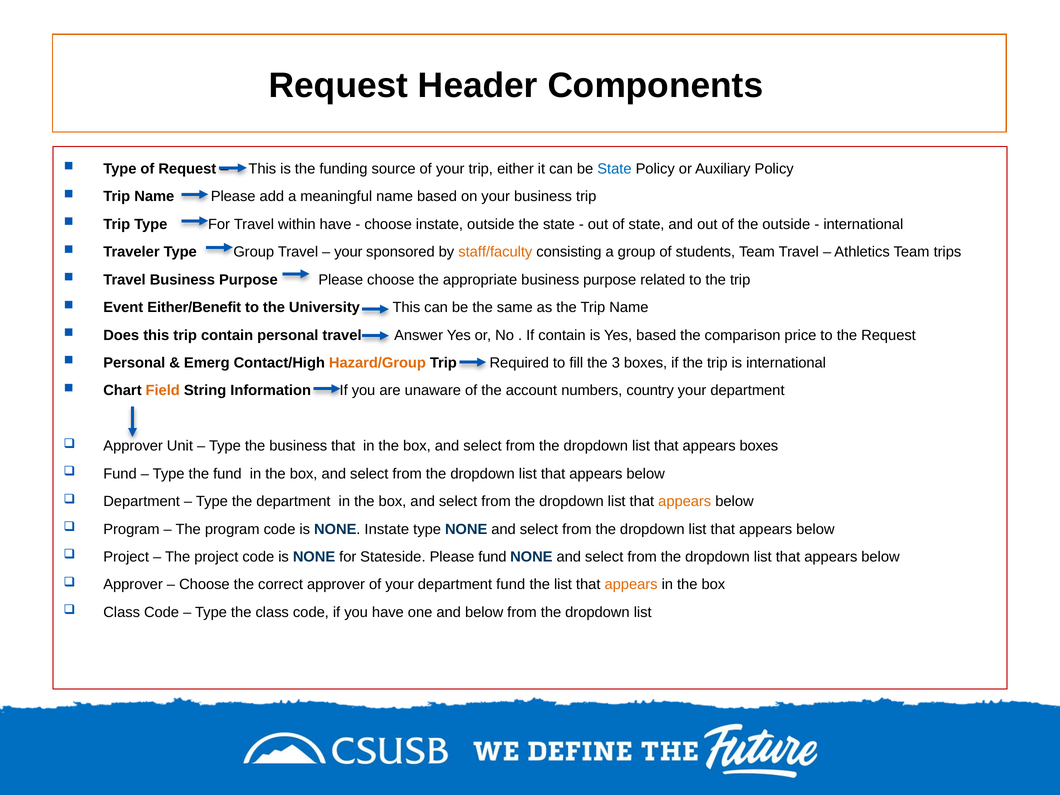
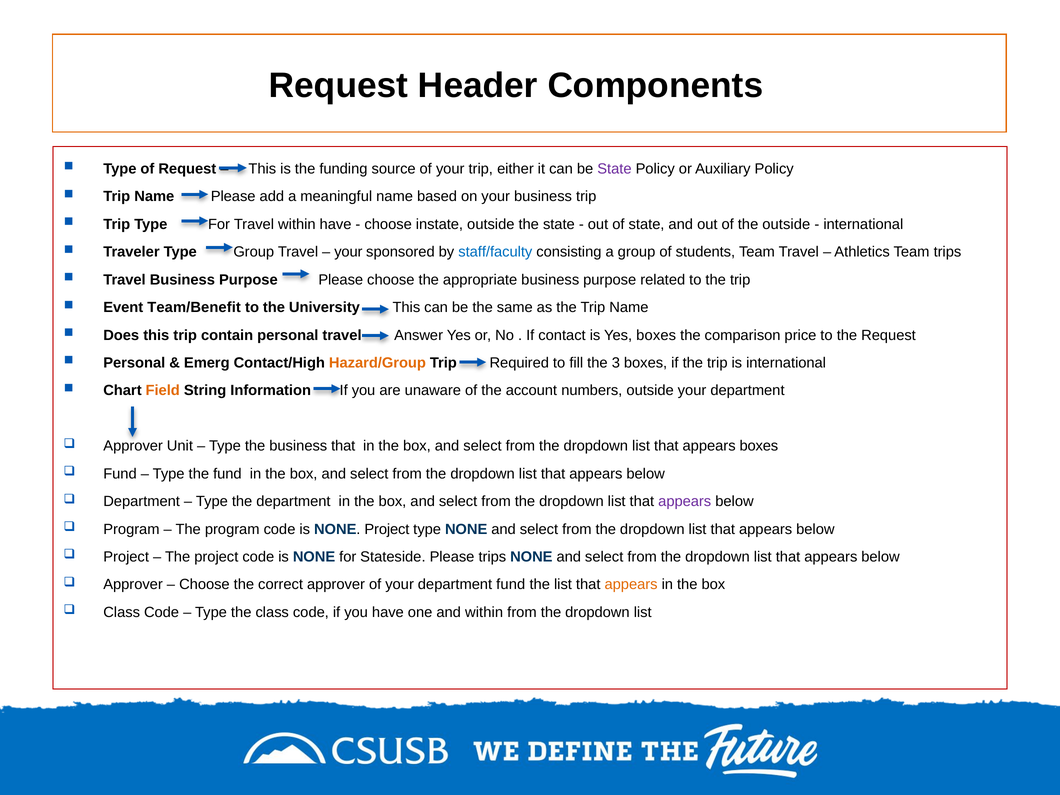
State at (614, 169) colour: blue -> purple
staff/faculty colour: orange -> blue
Either/Benefit: Either/Benefit -> Team/Benefit
If contain: contain -> contact
Yes based: based -> boxes
numbers country: country -> outside
appears at (685, 501) colour: orange -> purple
NONE Instate: Instate -> Project
Please fund: fund -> trips
and below: below -> within
